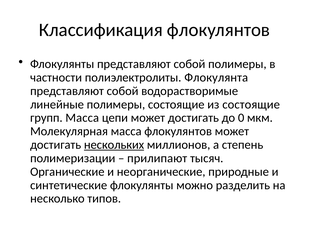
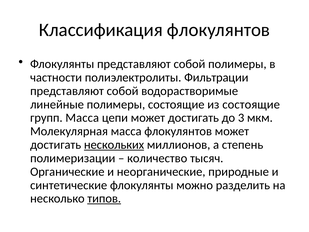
Флокулянта: Флокулянта -> Фильтрации
0: 0 -> 3
прилипают: прилипают -> количество
типов underline: none -> present
